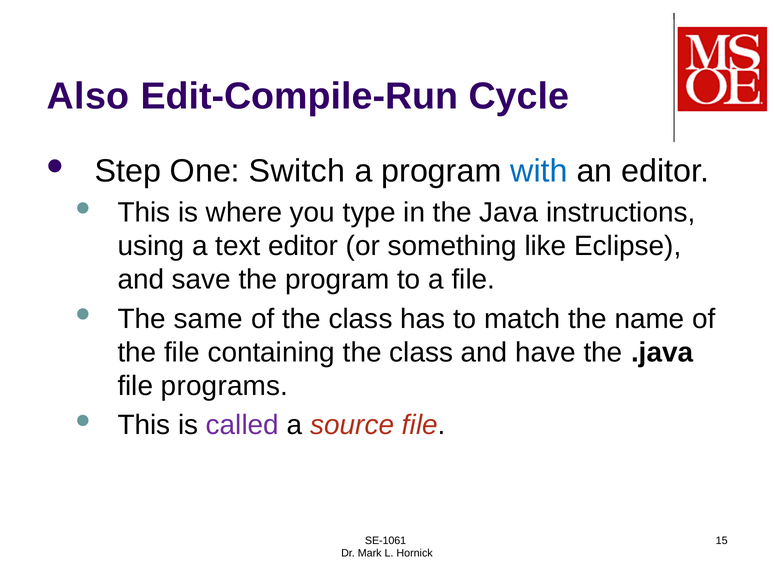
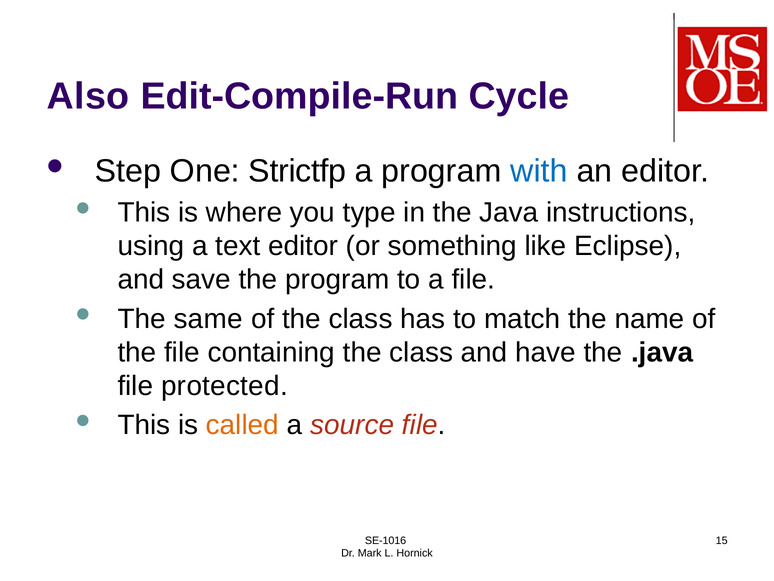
Switch: Switch -> Strictfp
programs: programs -> protected
called colour: purple -> orange
SE-1061: SE-1061 -> SE-1016
